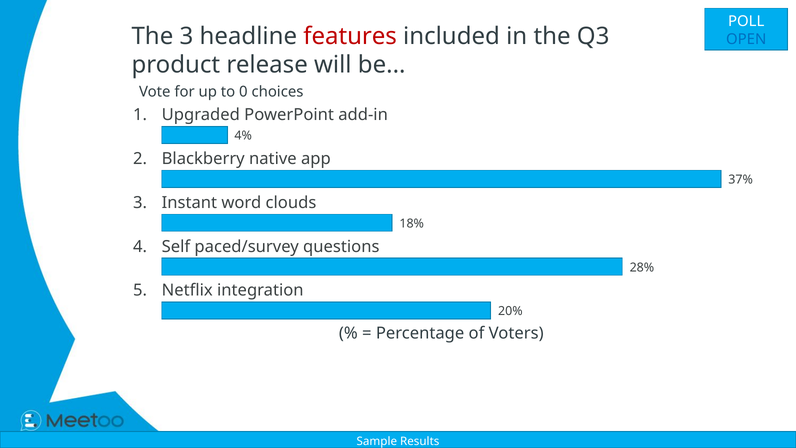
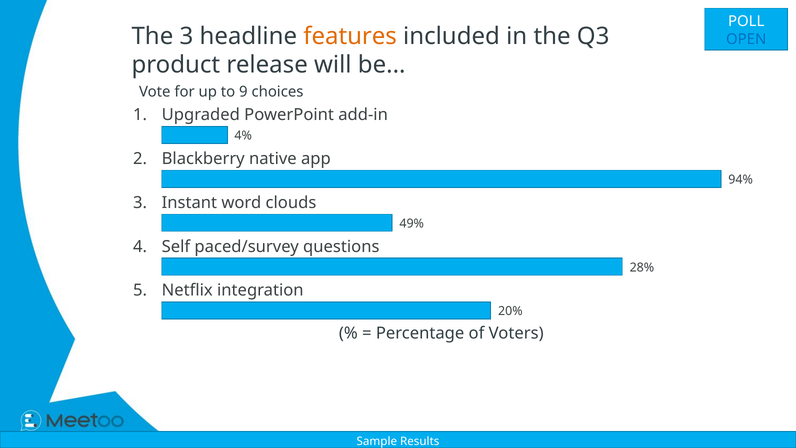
features colour: red -> orange
0: 0 -> 9
37%: 37% -> 94%
18%: 18% -> 49%
